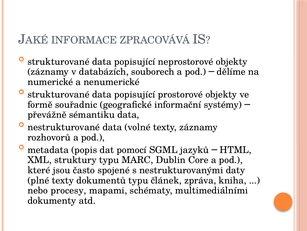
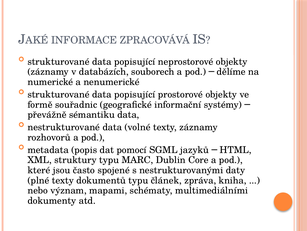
procesy: procesy -> význam
